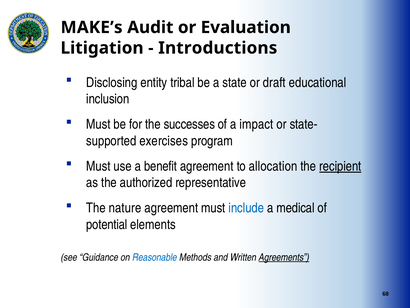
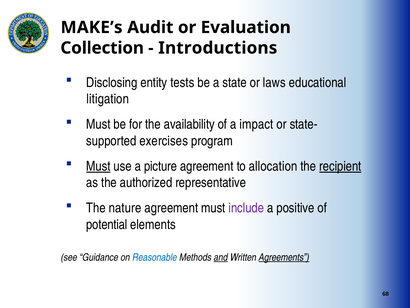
Litigation: Litigation -> Collection
tribal: tribal -> tests
draft: draft -> laws
inclusion: inclusion -> litigation
successes: successes -> availability
Must at (98, 166) underline: none -> present
benefit: benefit -> picture
include colour: blue -> purple
medical: medical -> positive
and underline: none -> present
